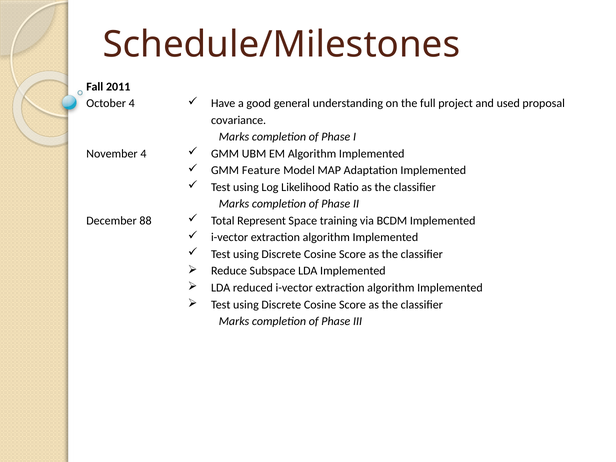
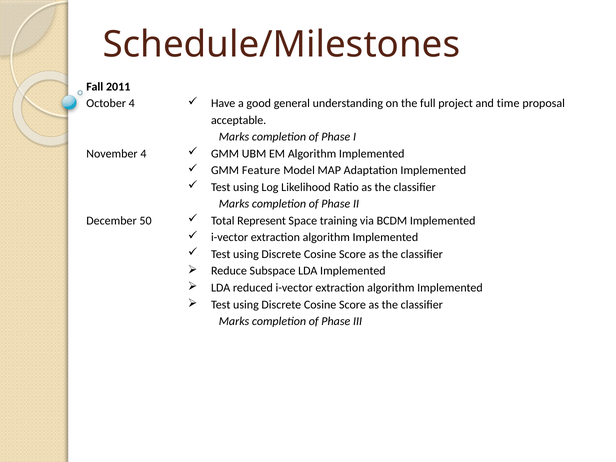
used: used -> time
covariance: covariance -> acceptable
88: 88 -> 50
